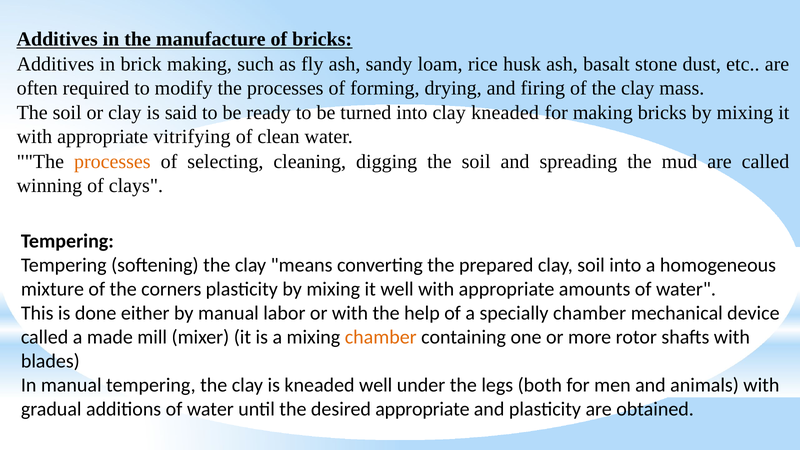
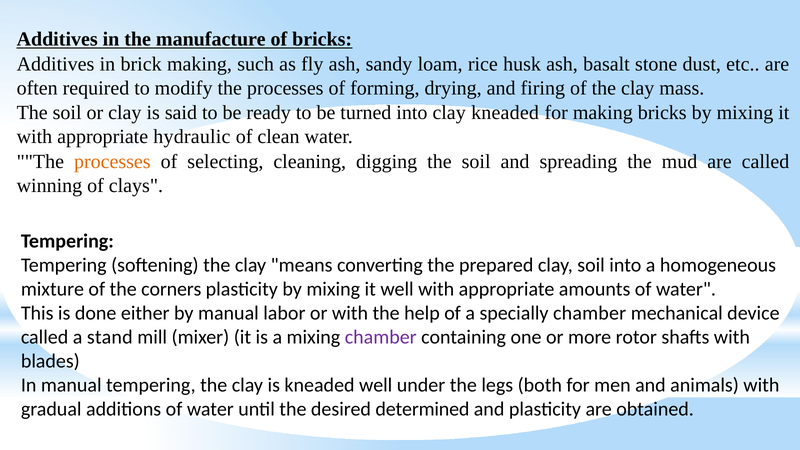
vitrifying: vitrifying -> hydraulic
made: made -> stand
chamber at (381, 337) colour: orange -> purple
desired appropriate: appropriate -> determined
